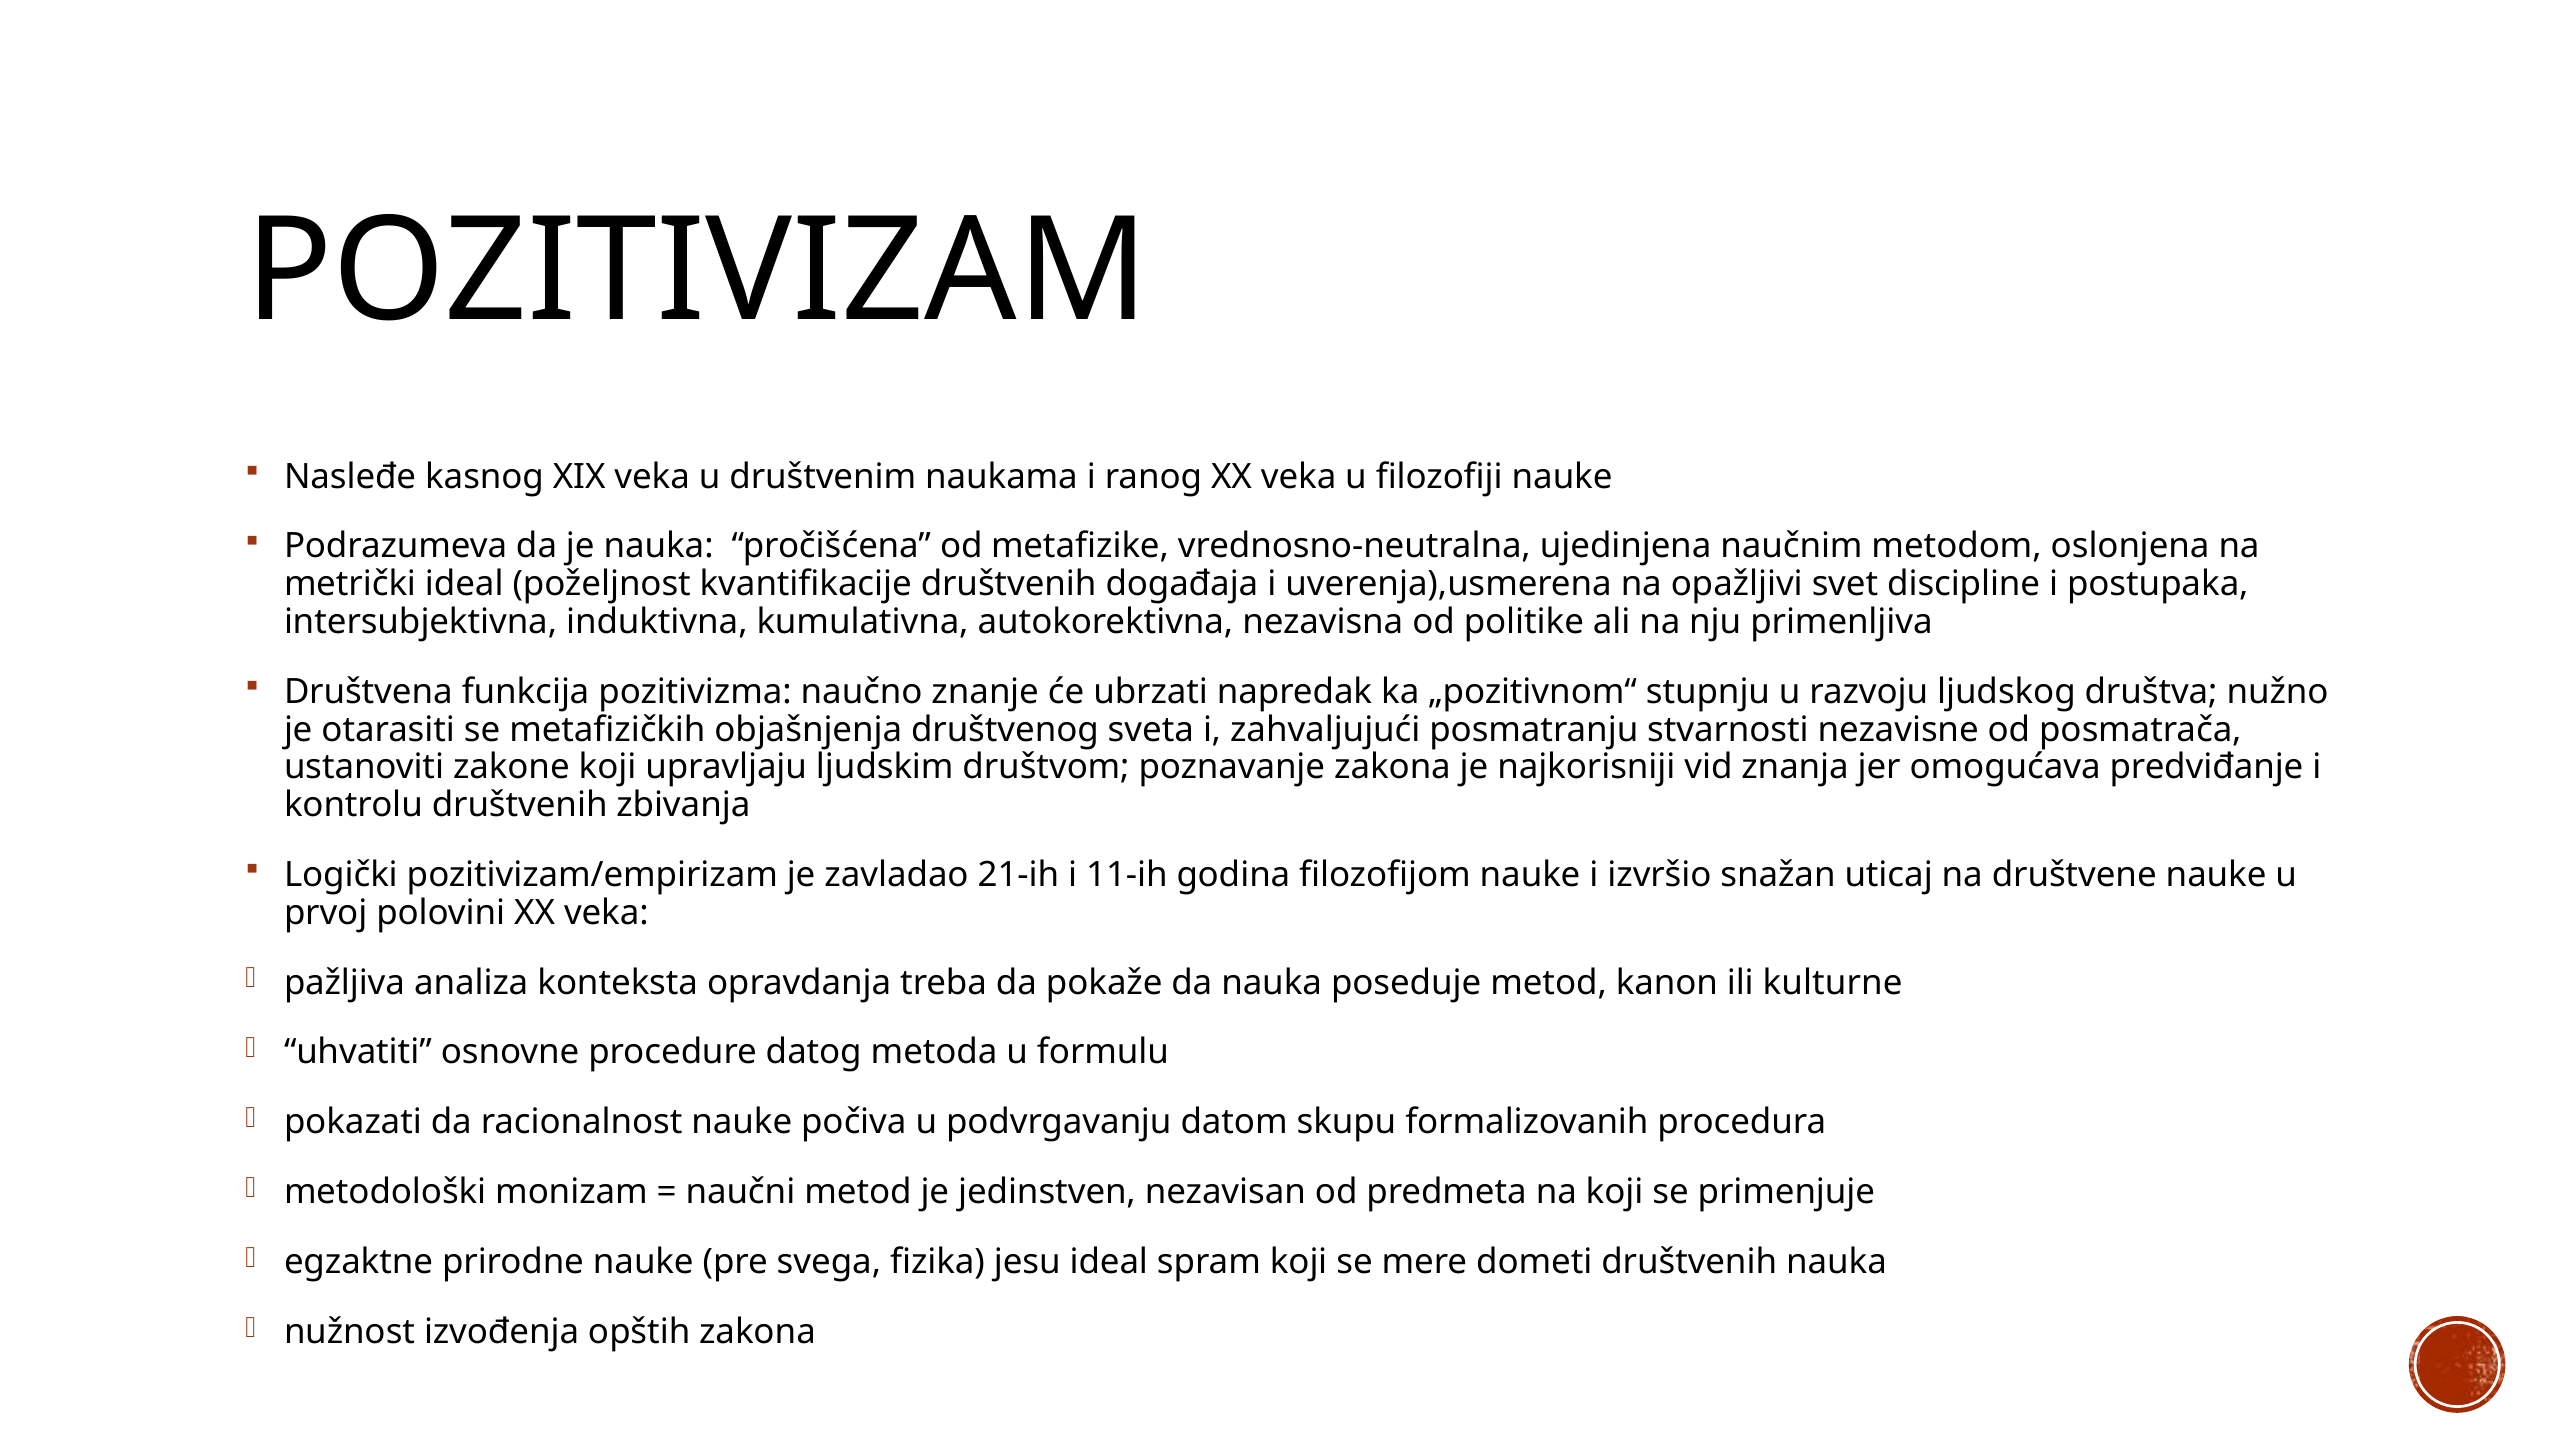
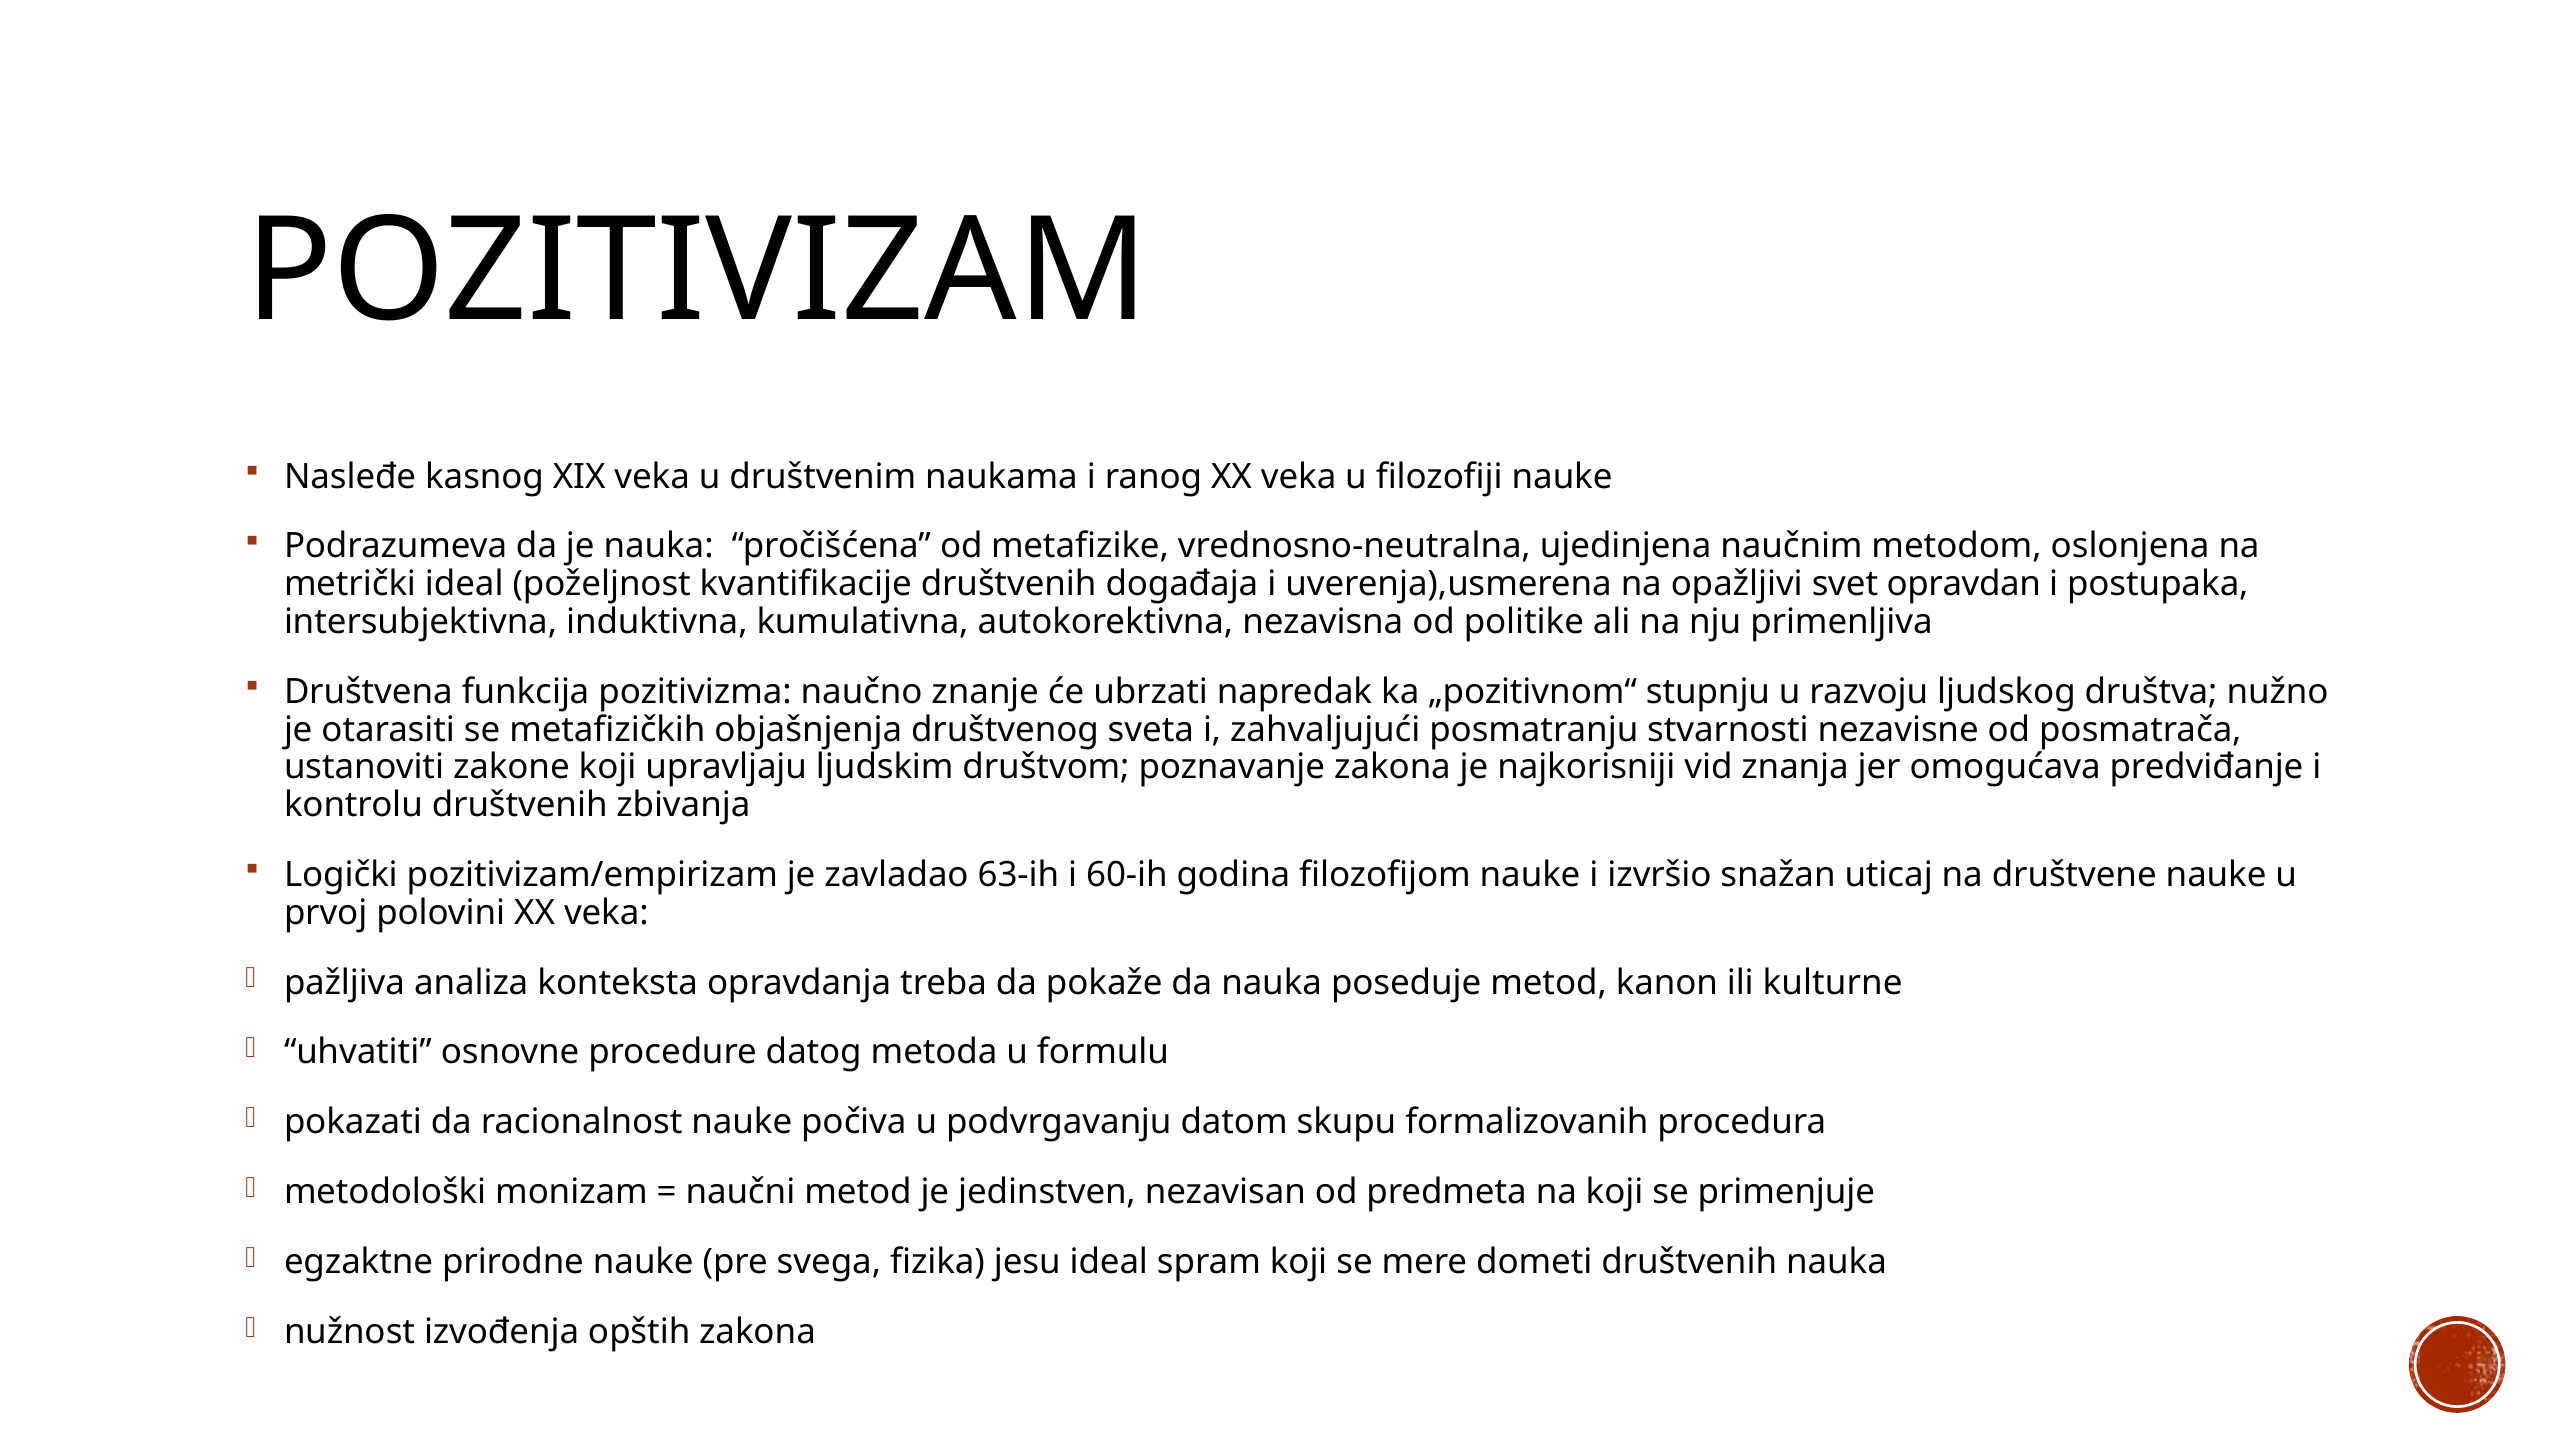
discipline: discipline -> opravdan
21-ih: 21-ih -> 63-ih
11-ih: 11-ih -> 60-ih
